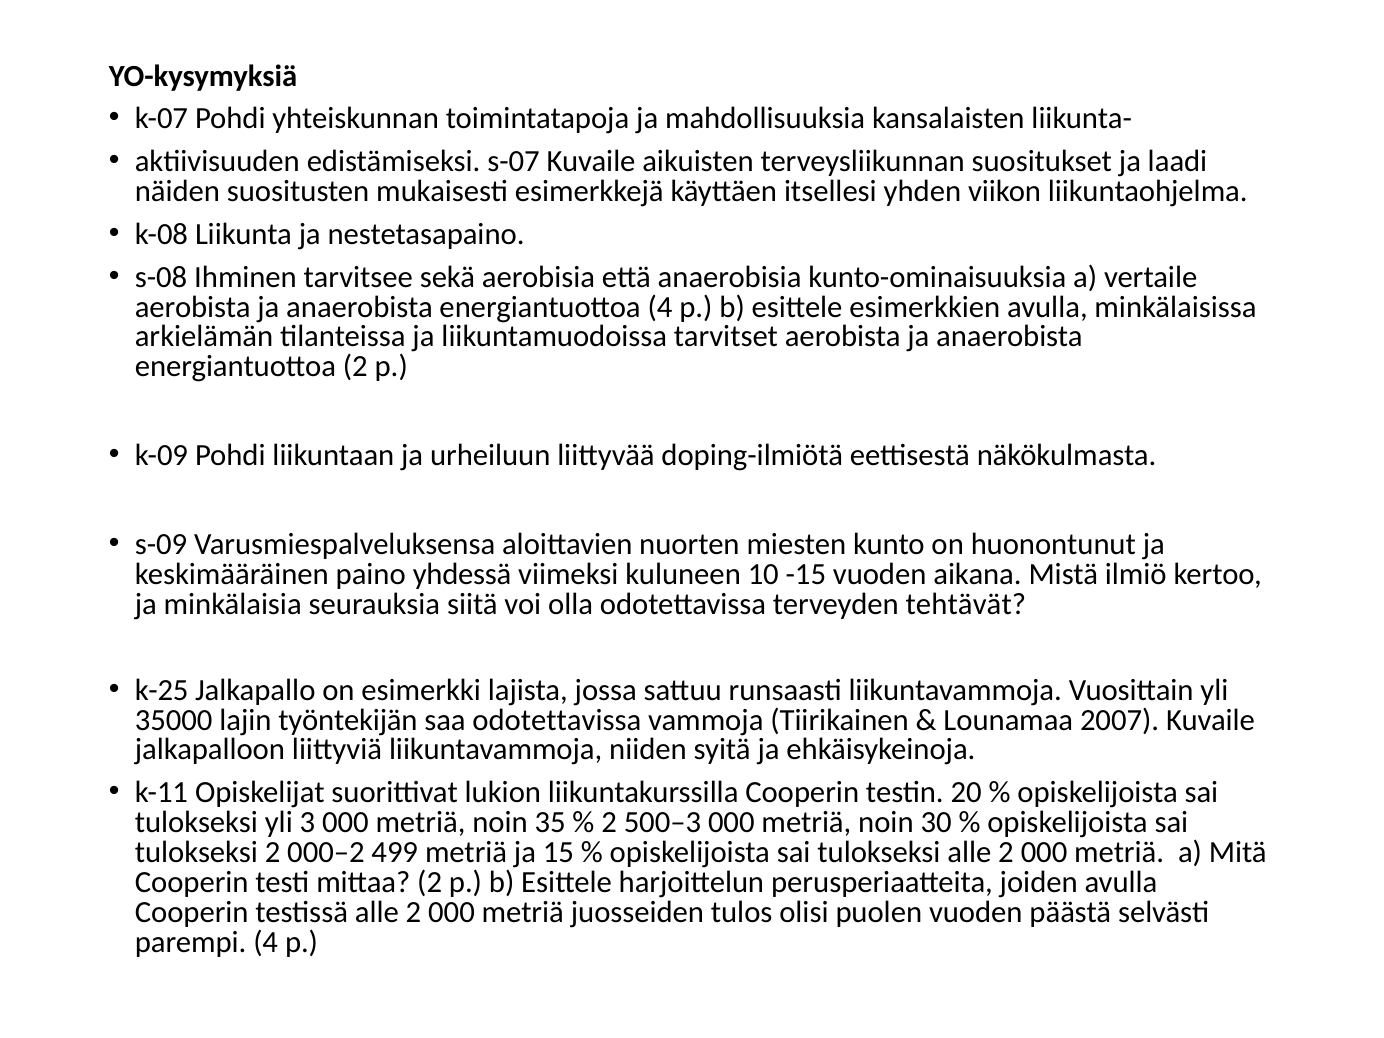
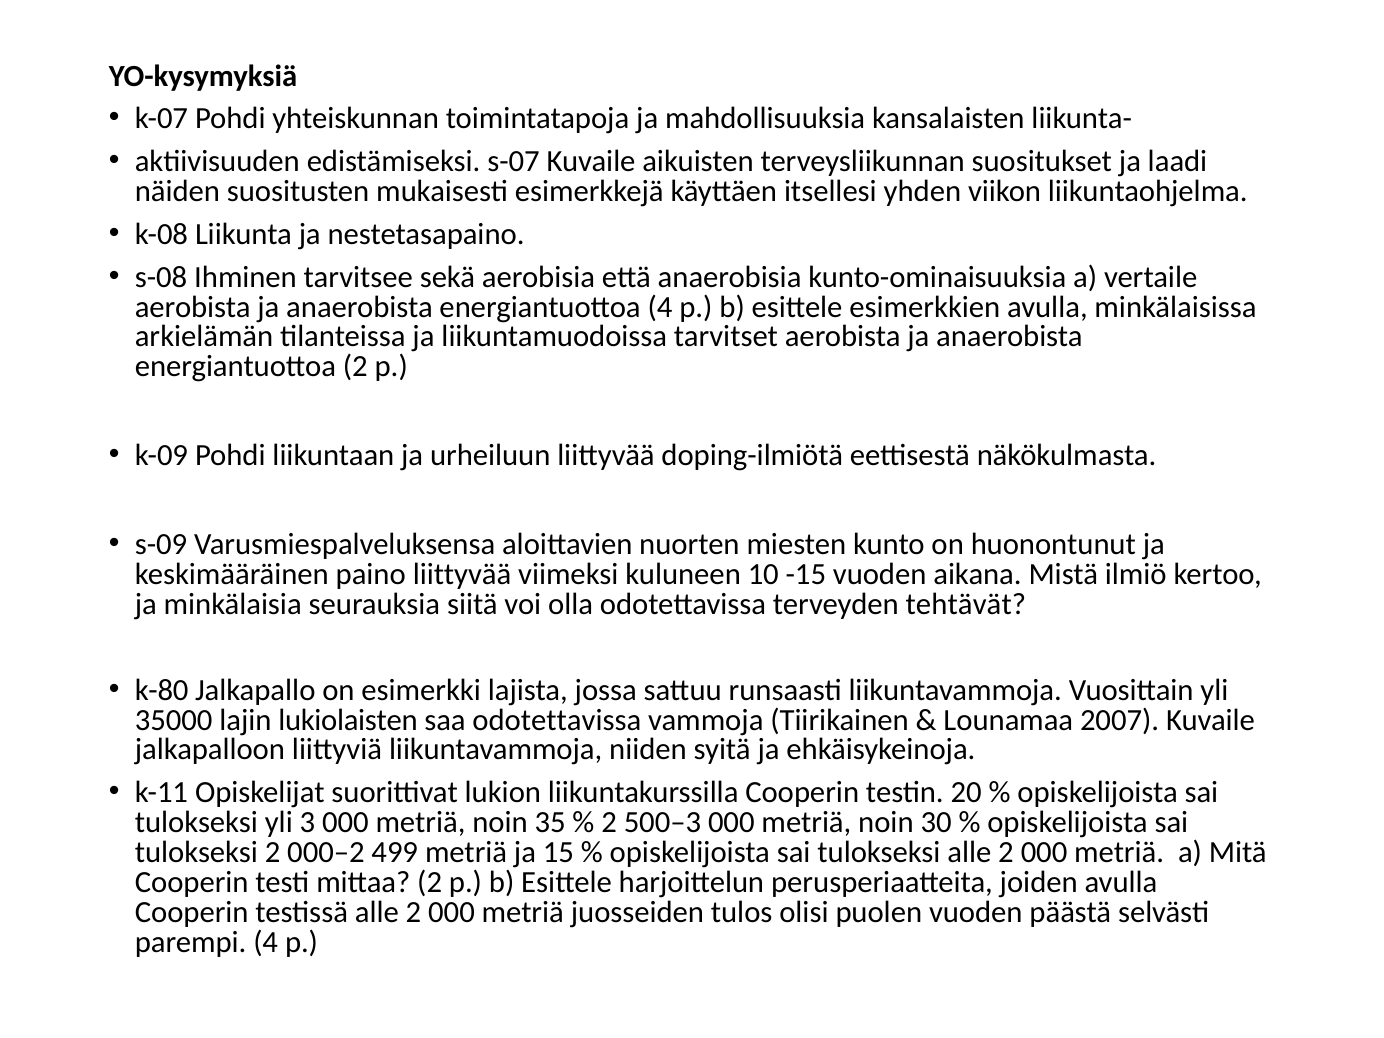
paino yhdessä: yhdessä -> liittyvää
k-25: k-25 -> k-80
työntekijän: työntekijän -> lukiolaisten
